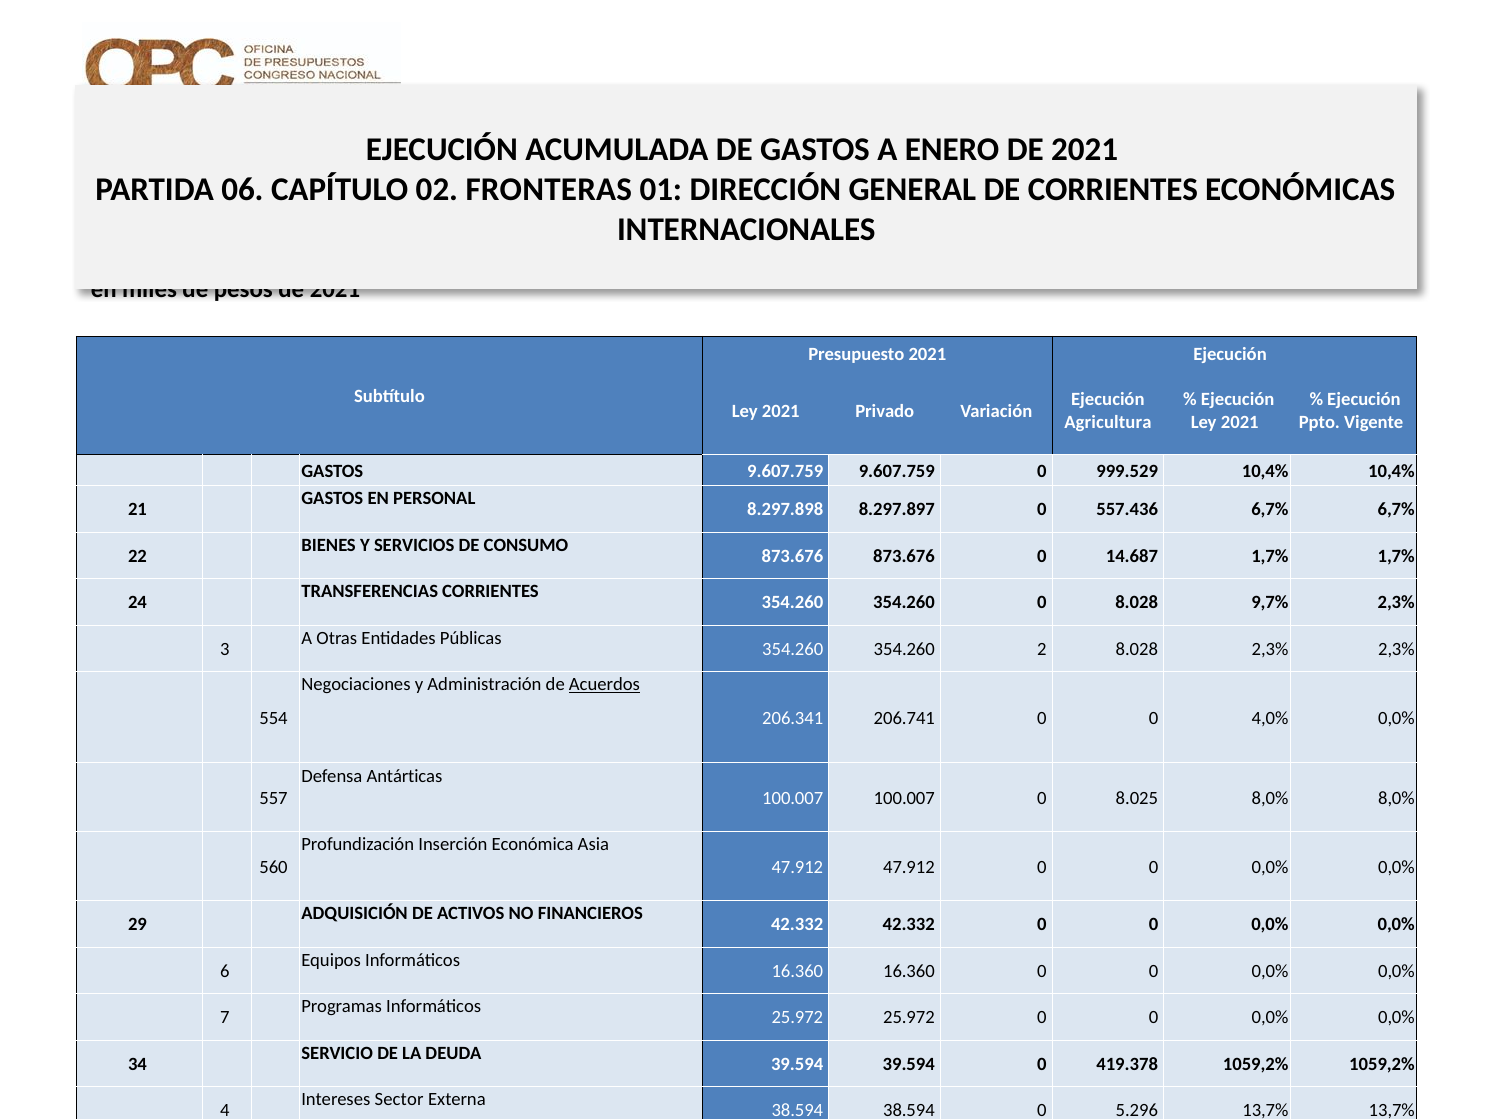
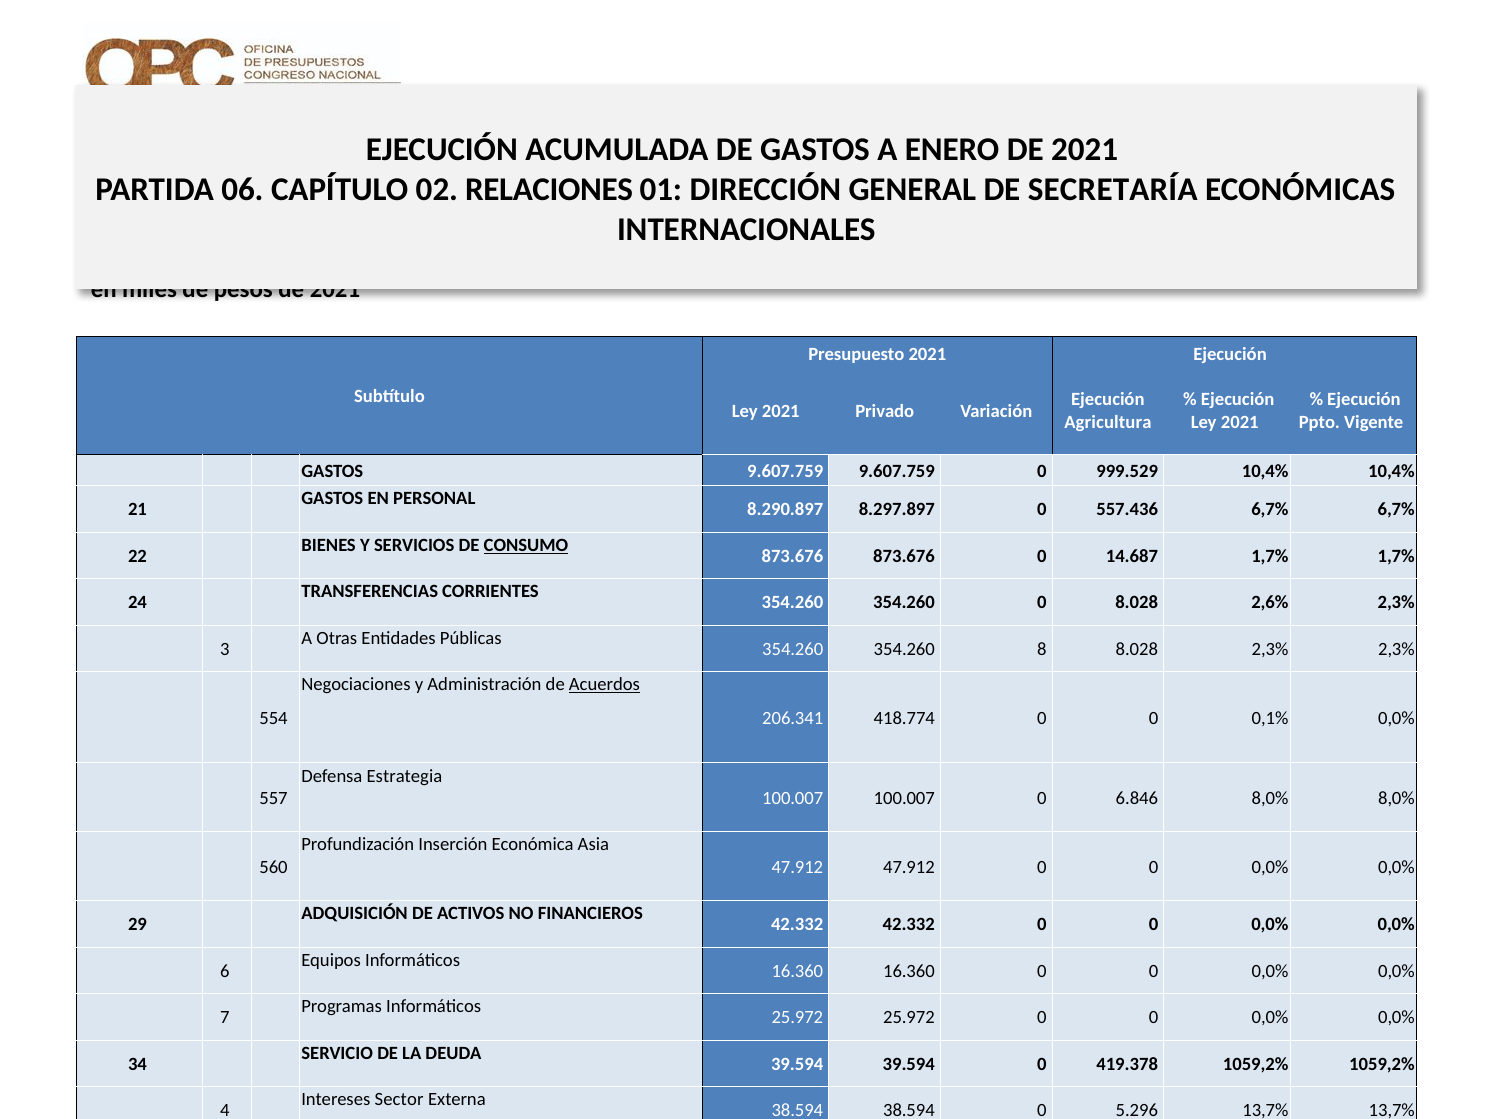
FRONTERAS: FRONTERAS -> RELACIONES
DE CORRIENTES: CORRIENTES -> SECRETARÍA
8.297.898: 8.297.898 -> 8.290.897
CONSUMO underline: none -> present
9,7%: 9,7% -> 2,6%
2: 2 -> 8
206.741: 206.741 -> 418.774
4,0%: 4,0% -> 0,1%
Antárticas: Antárticas -> Estrategia
8.025: 8.025 -> 6.846
